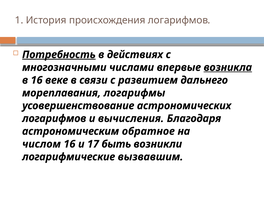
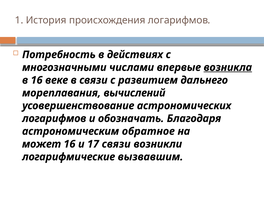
Потребность underline: present -> none
логарифмы: логарифмы -> вычислений
вычисления: вычисления -> обозначать
числом: числом -> может
17 быть: быть -> связи
